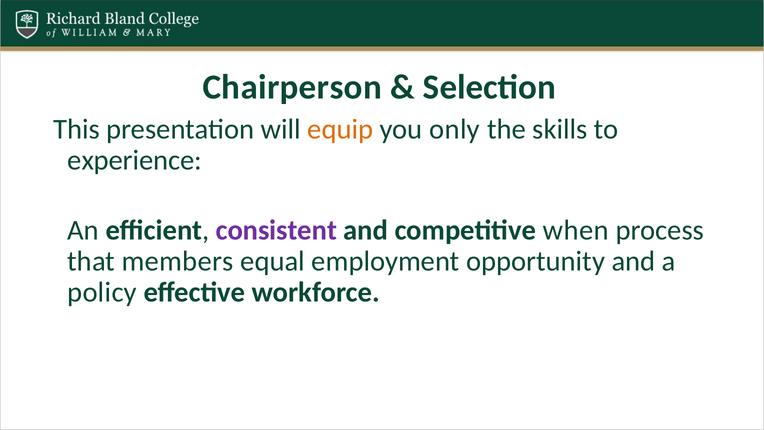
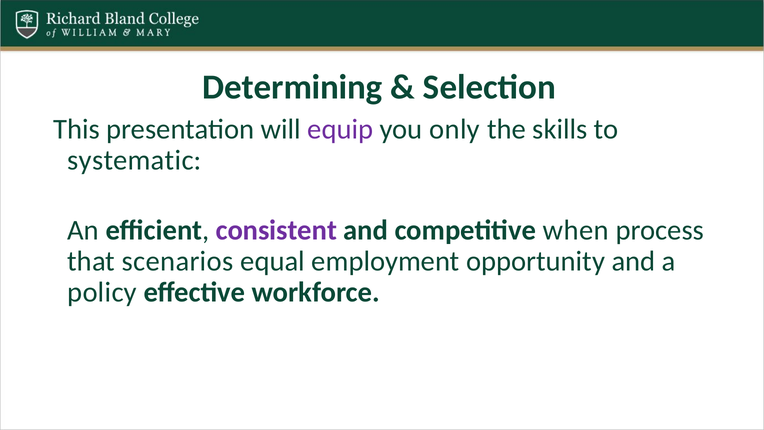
Chairperson: Chairperson -> Determining
equip colour: orange -> purple
experience: experience -> systematic
members: members -> scenarios
